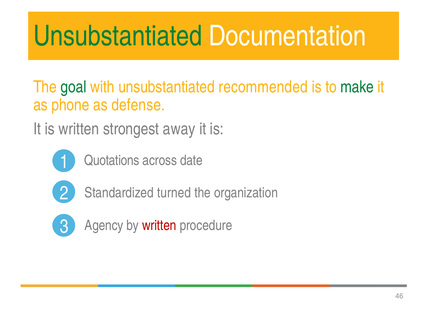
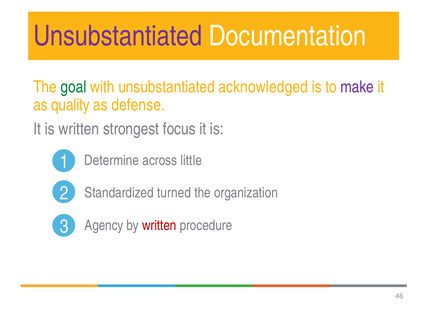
Unsubstantiated at (118, 36) colour: green -> purple
recommended: recommended -> acknowledged
make colour: green -> purple
phone: phone -> quality
away: away -> focus
Quotations: Quotations -> Determine
date: date -> little
